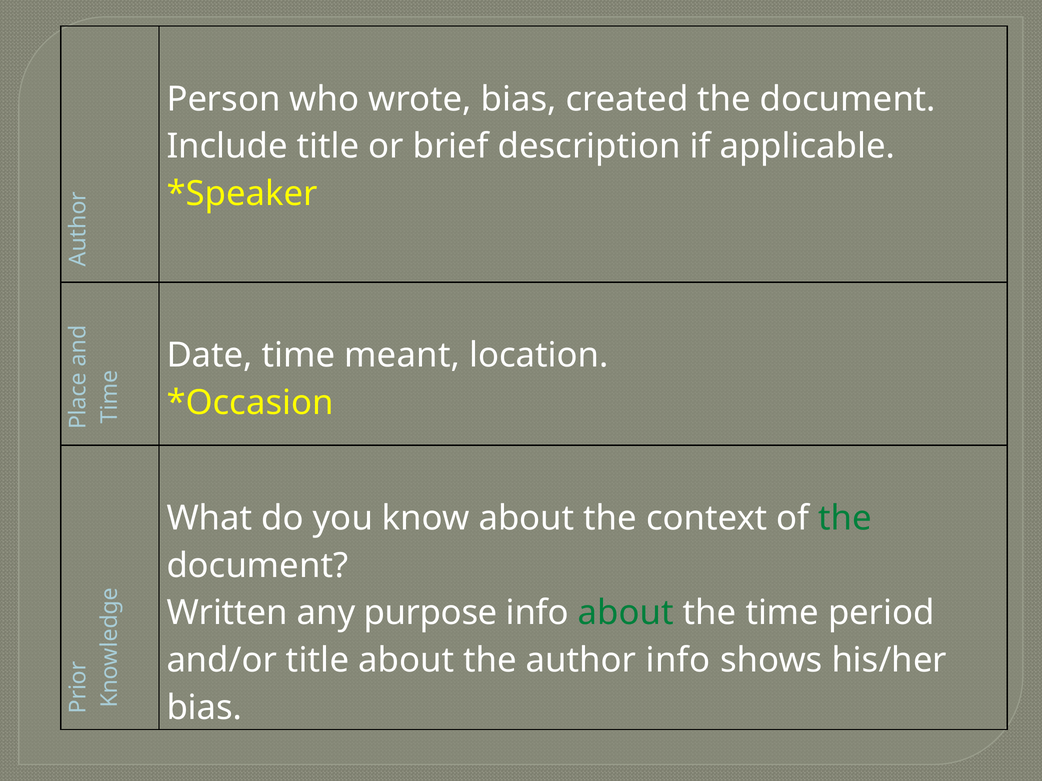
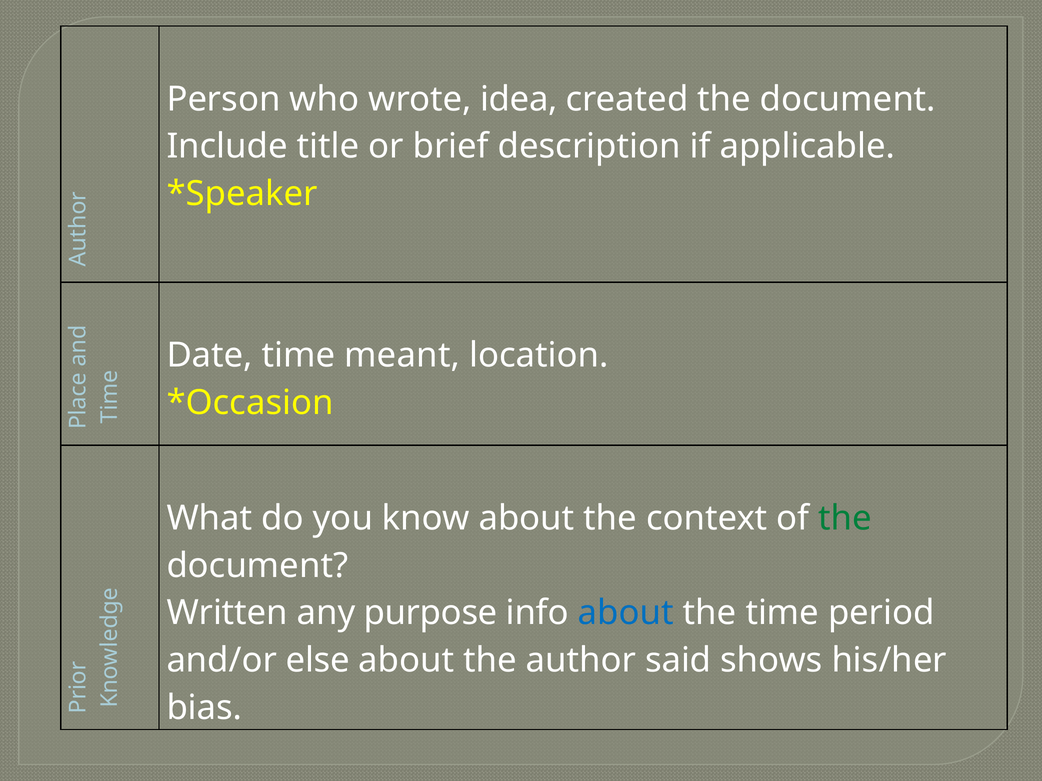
wrote bias: bias -> idea
about at (626, 613) colour: green -> blue
and/or title: title -> else
author info: info -> said
